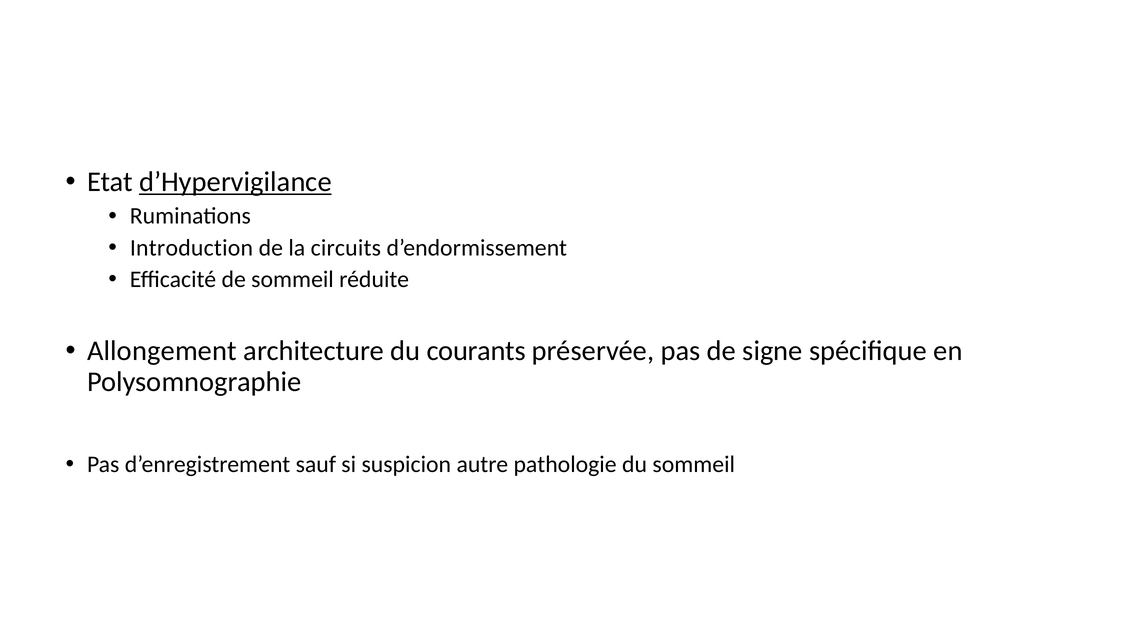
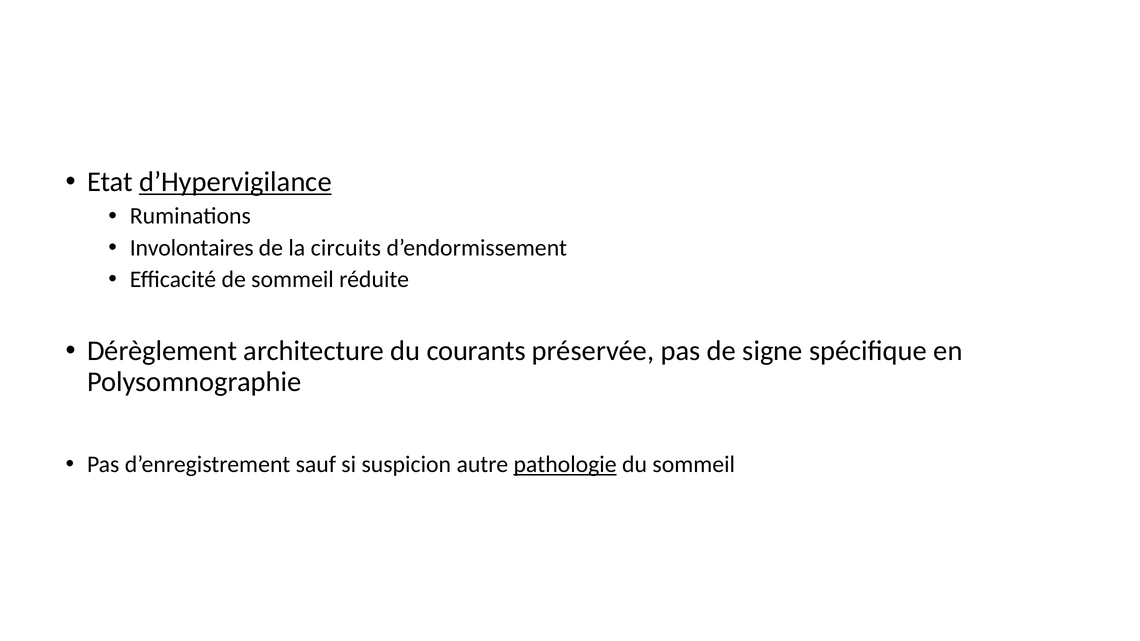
Introduction: Introduction -> Involontaires
Allongement: Allongement -> Dérèglement
pathologie underline: none -> present
